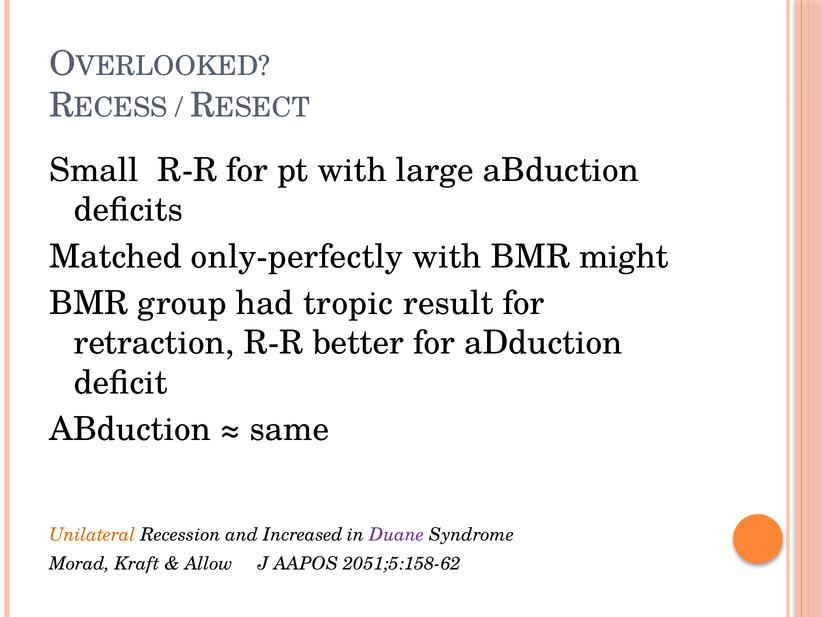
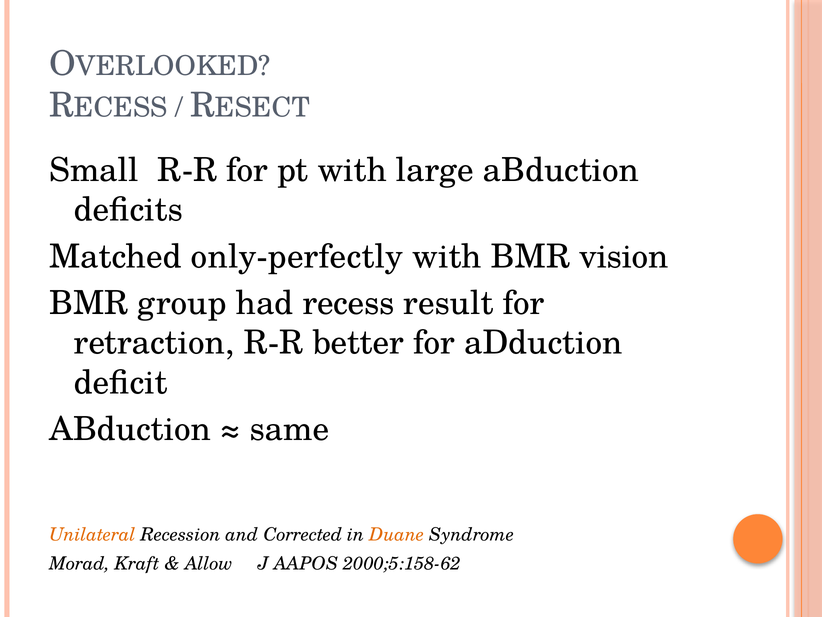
might: might -> vision
tropic: tropic -> recess
Increased: Increased -> Corrected
Duane colour: purple -> orange
2051;5:158-62: 2051;5:158-62 -> 2000;5:158-62
